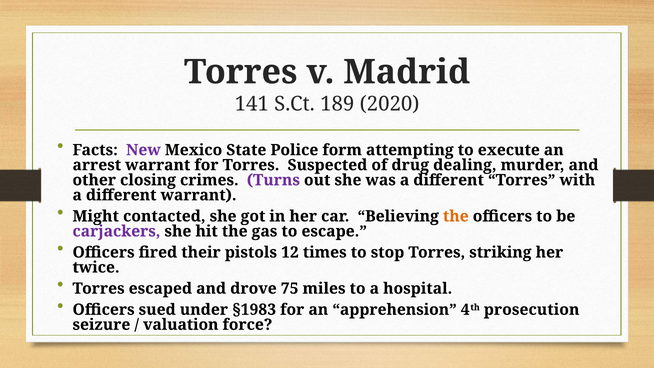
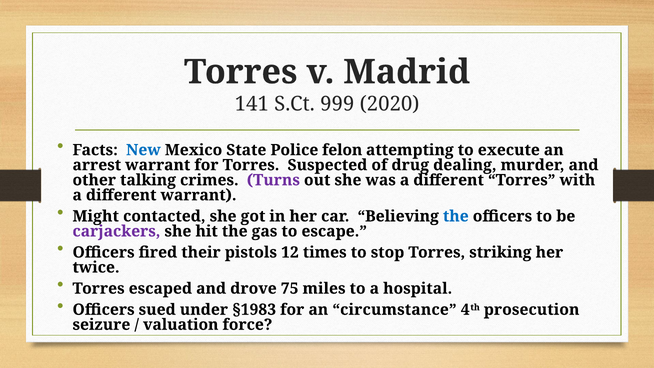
189: 189 -> 999
New colour: purple -> blue
form: form -> felon
closing: closing -> talking
the at (456, 216) colour: orange -> blue
apprehension: apprehension -> circumstance
